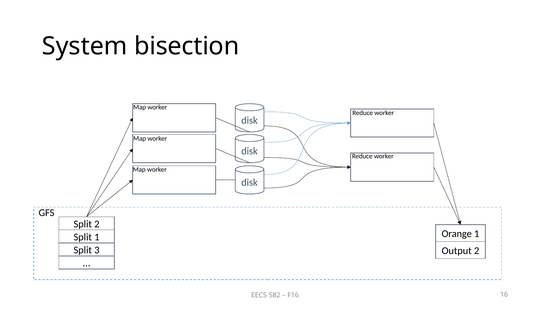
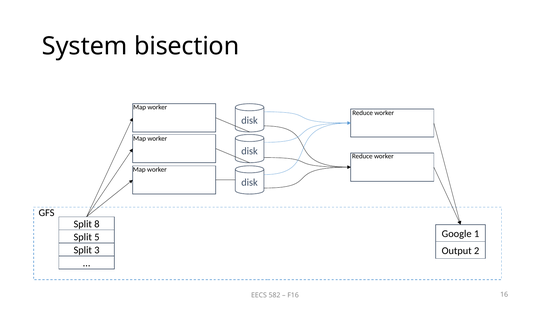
Split 2: 2 -> 8
Orange: Orange -> Google
Split 1: 1 -> 5
